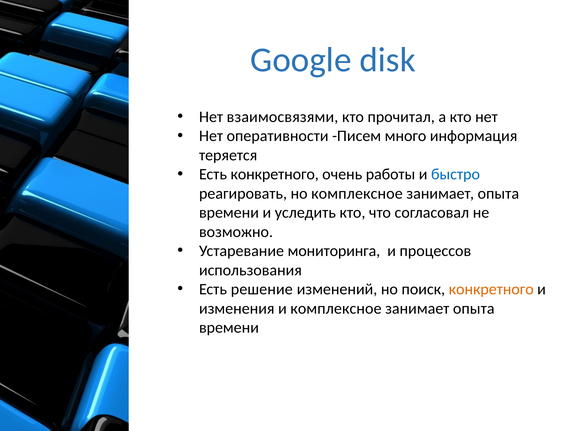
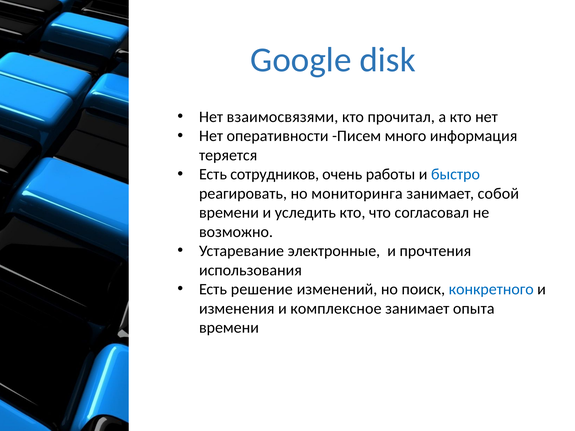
Есть конкретного: конкретного -> сотрудников
но комплексное: комплексное -> мониторинга
опыта at (498, 194): опыта -> собой
мониторинга: мониторинга -> электронные
процессов: процессов -> прочтения
конкретного at (491, 289) colour: orange -> blue
